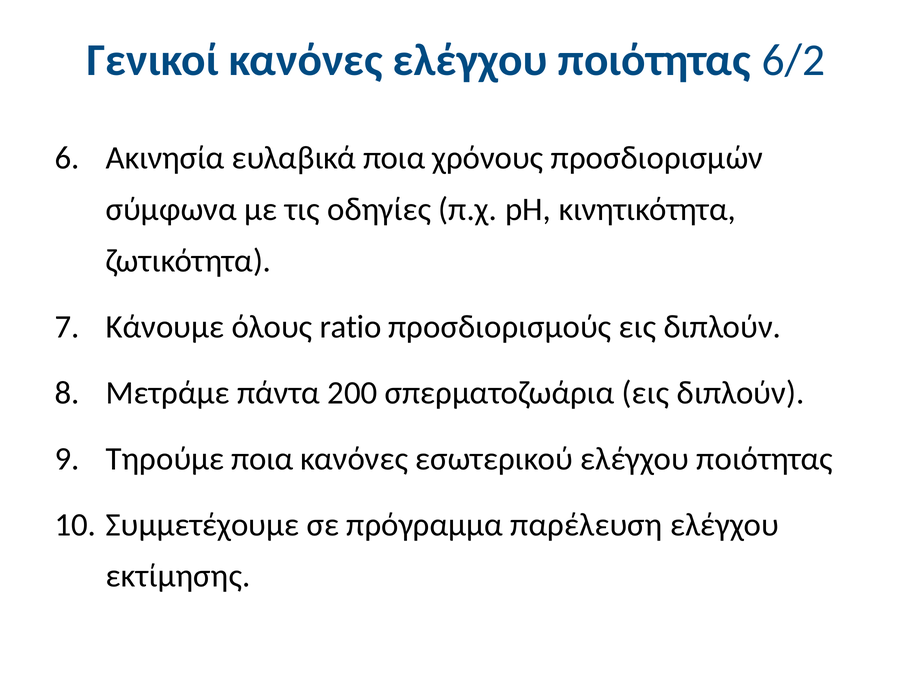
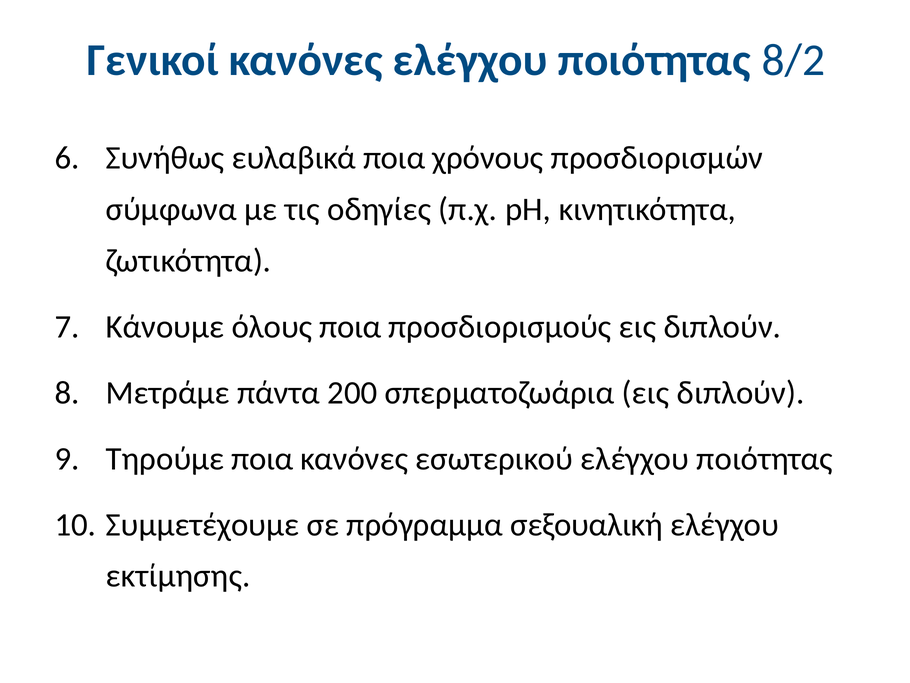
6/2: 6/2 -> 8/2
Ακινησία: Ακινησία -> Συνήθως
όλους ratio: ratio -> ποια
παρέλευση: παρέλευση -> σεξουαλική
